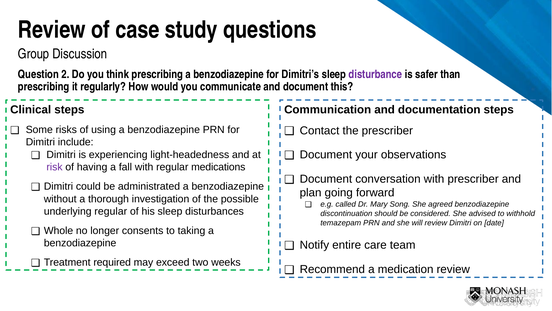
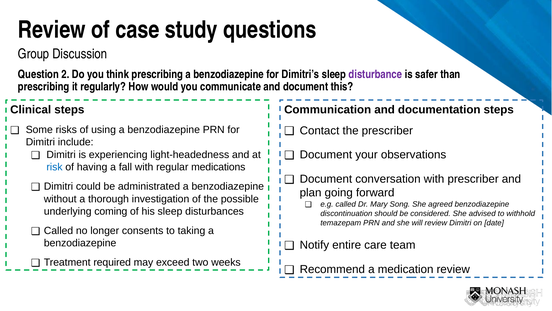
risk colour: purple -> blue
underlying regular: regular -> coming
Whole at (59, 230): Whole -> Called
